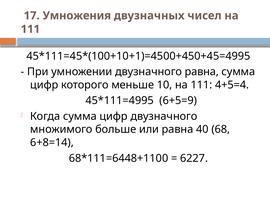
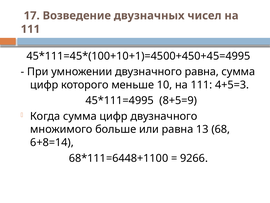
Умножения: Умножения -> Возведение
4+5=4: 4+5=4 -> 4+5=3
6+5=9: 6+5=9 -> 8+5=9
40: 40 -> 13
6227: 6227 -> 9266
